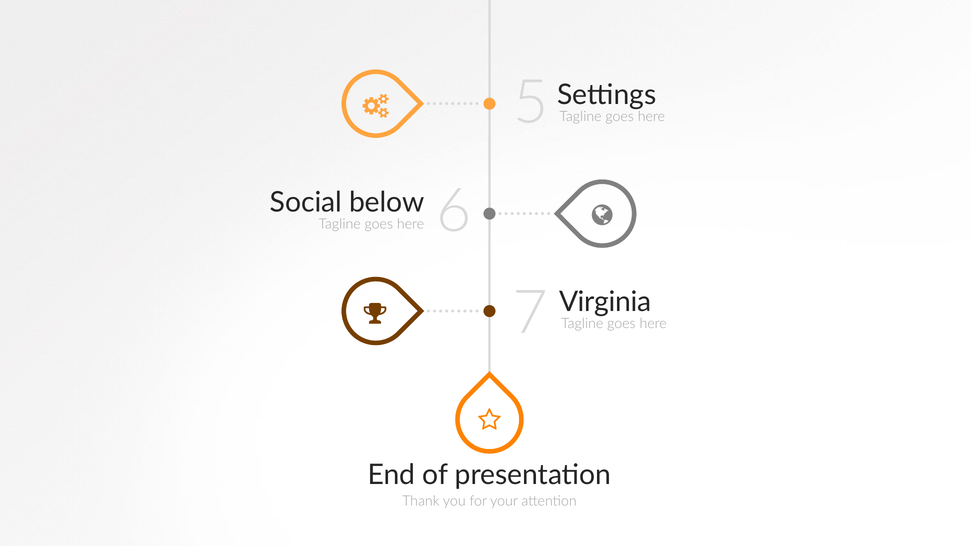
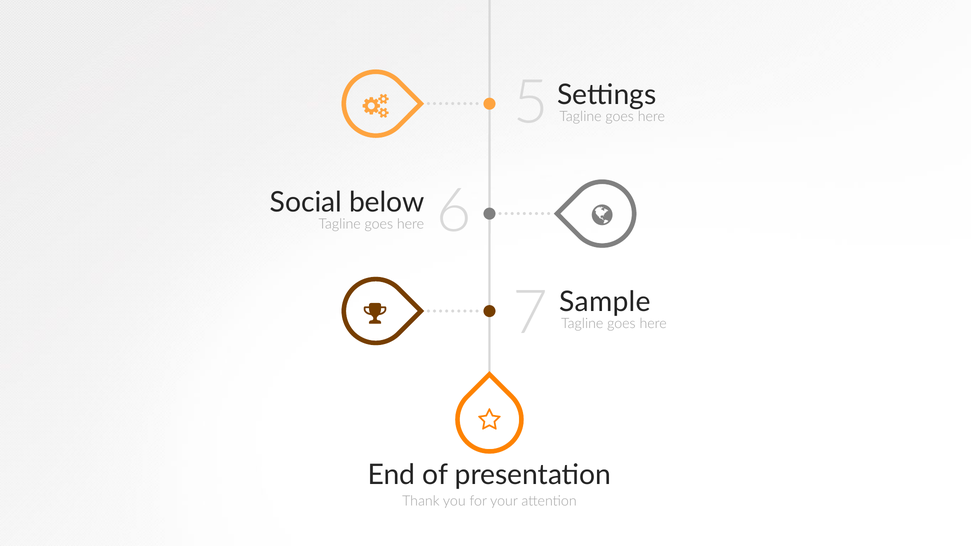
Virginia: Virginia -> Sample
